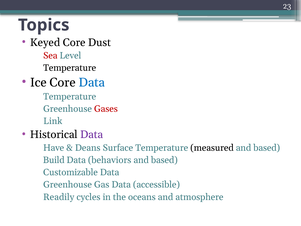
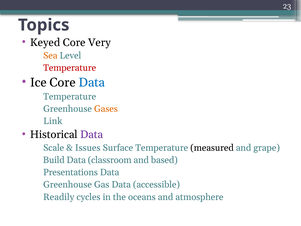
Dust: Dust -> Very
Sea colour: red -> orange
Temperature at (70, 68) colour: black -> red
Gases colour: red -> orange
Have: Have -> Scale
Deans: Deans -> Issues
based at (267, 148): based -> grape
behaviors: behaviors -> classroom
Customizable: Customizable -> Presentations
